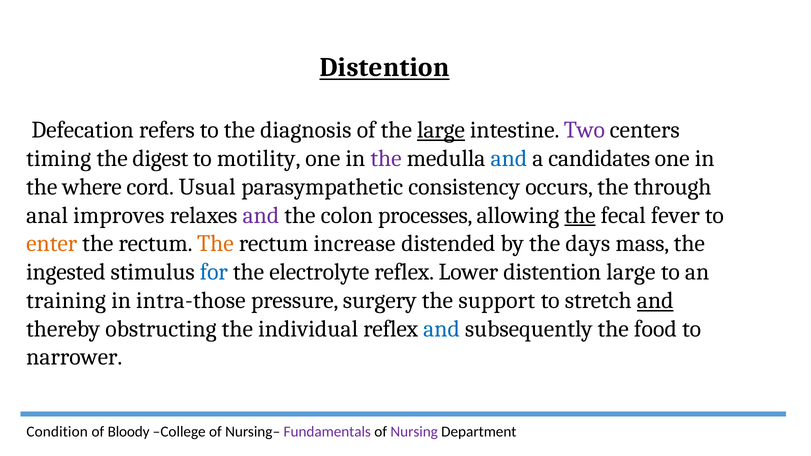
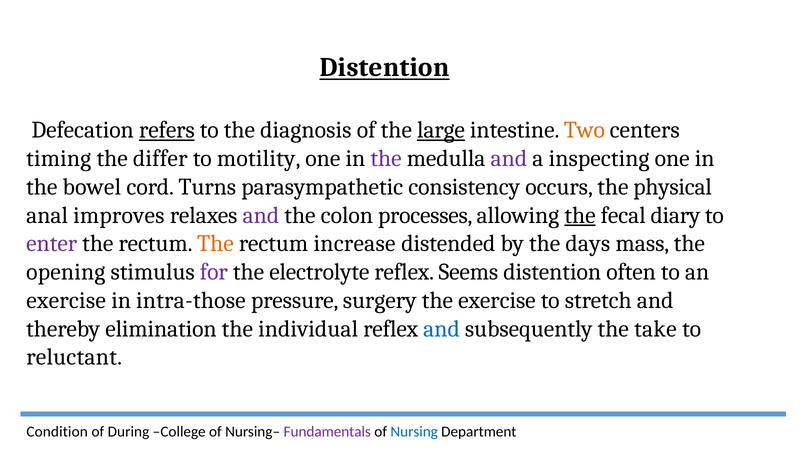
refers underline: none -> present
Two colour: purple -> orange
digest: digest -> differ
and at (509, 159) colour: blue -> purple
candidates: candidates -> inspecting
where: where -> bowel
Usual: Usual -> Turns
through: through -> physical
fever: fever -> diary
enter colour: orange -> purple
ingested: ingested -> opening
for colour: blue -> purple
Lower: Lower -> Seems
distention large: large -> often
training at (66, 301): training -> exercise
the support: support -> exercise
and at (655, 301) underline: present -> none
obstructing: obstructing -> elimination
food: food -> take
narrower: narrower -> reluctant
Bloody: Bloody -> During
Nursing colour: purple -> blue
